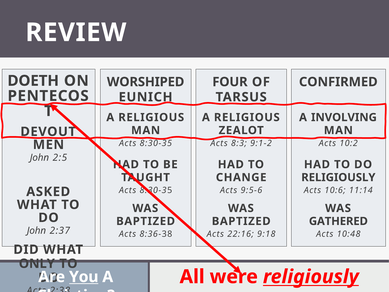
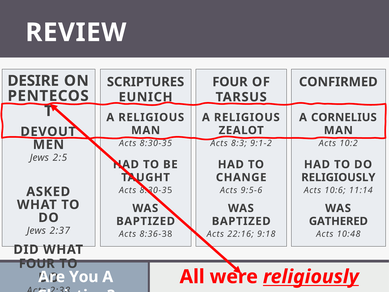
DOETH: DOETH -> DESIRE
WORSHIPED: WORSHIPED -> SCRIPTURES
INVOLVING: INVOLVING -> CORNELIUS
John at (39, 158): John -> Jews
John at (36, 231): John -> Jews
ONLY at (37, 263): ONLY -> FOUR
You underline: present -> none
